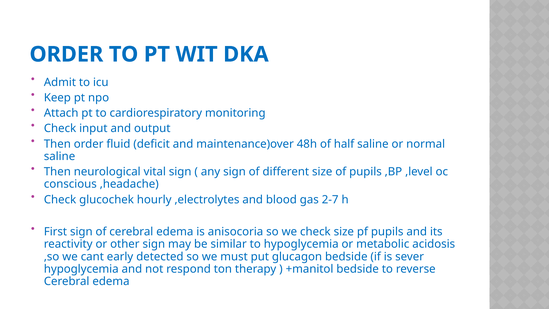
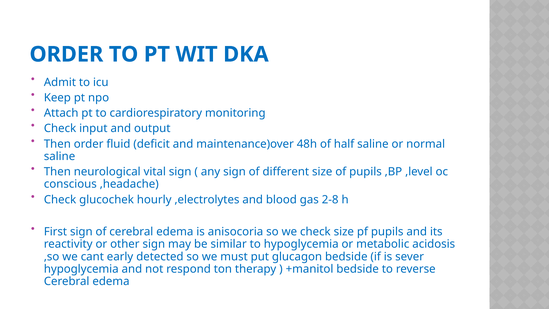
2-7: 2-7 -> 2-8
